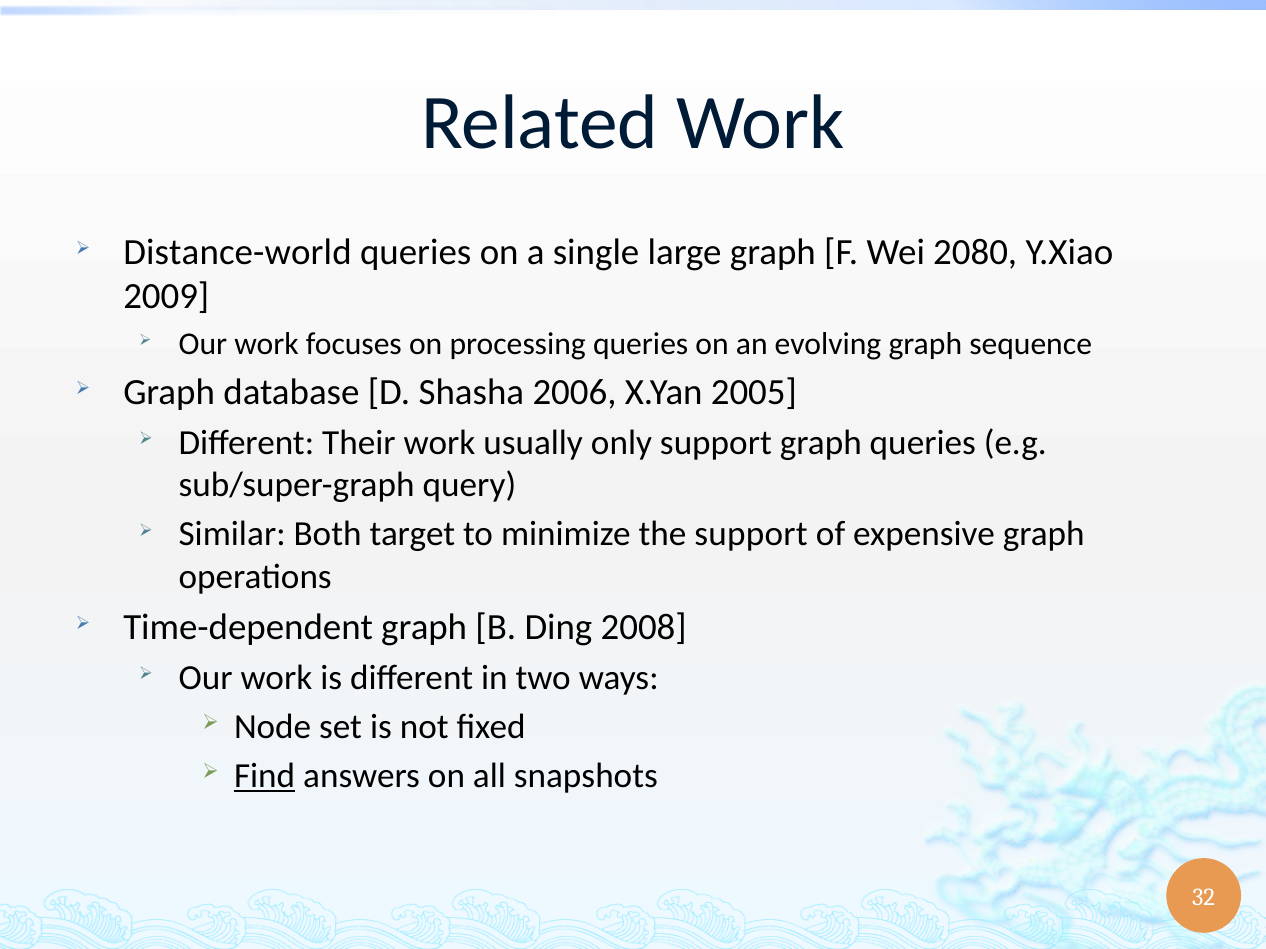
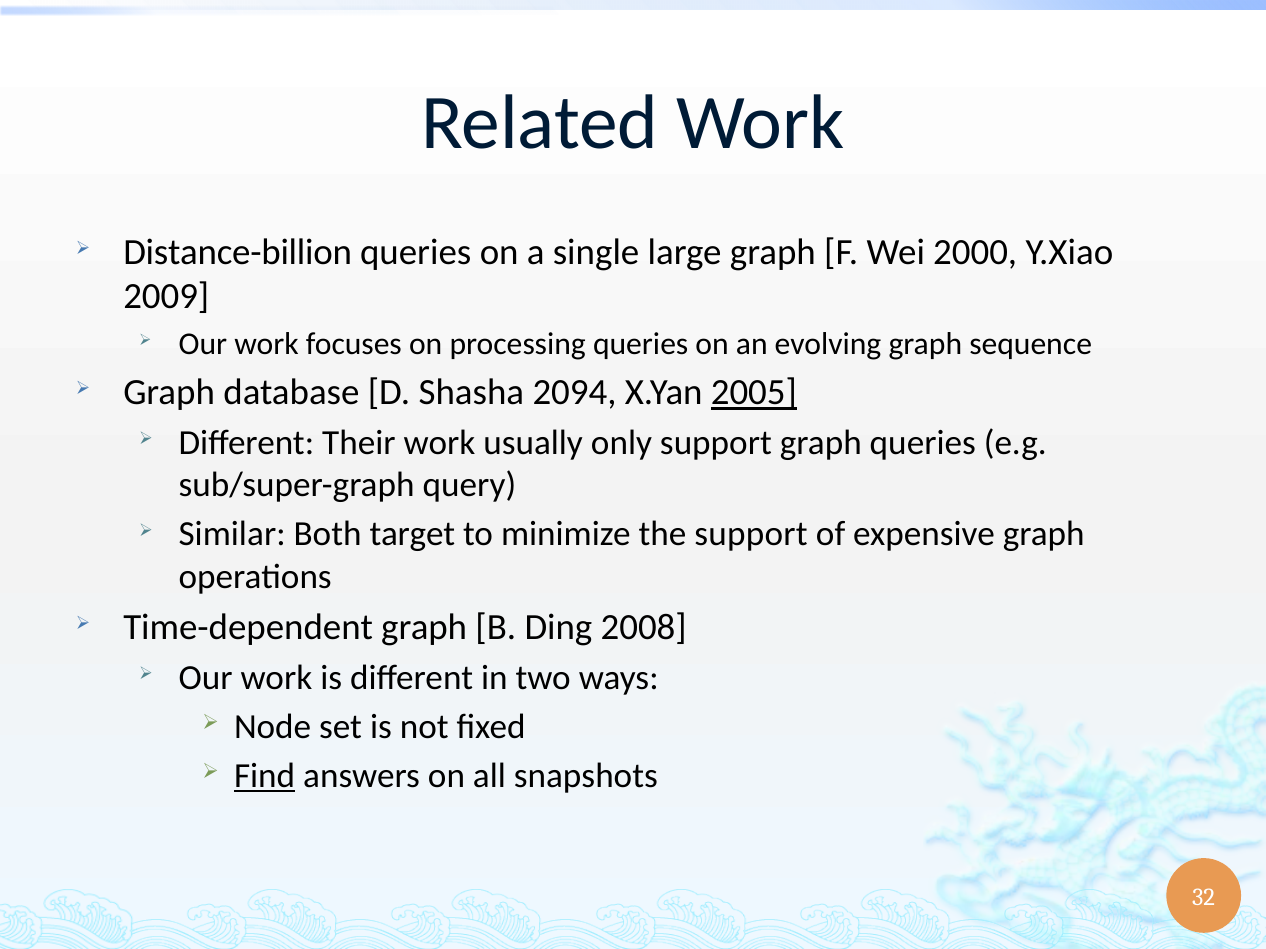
Distance-world: Distance-world -> Distance-billion
2080: 2080 -> 2000
2006: 2006 -> 2094
2005 underline: none -> present
